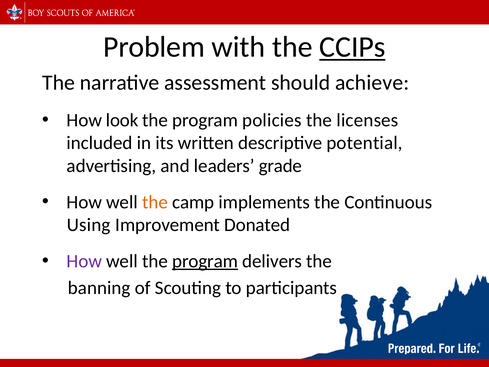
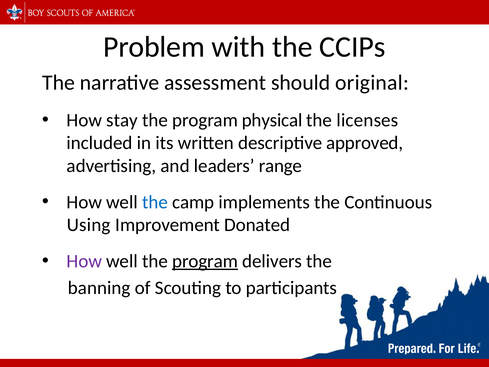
CCIPs underline: present -> none
achieve: achieve -> original
look: look -> stay
policies: policies -> physical
potential: potential -> approved
grade: grade -> range
the at (155, 202) colour: orange -> blue
